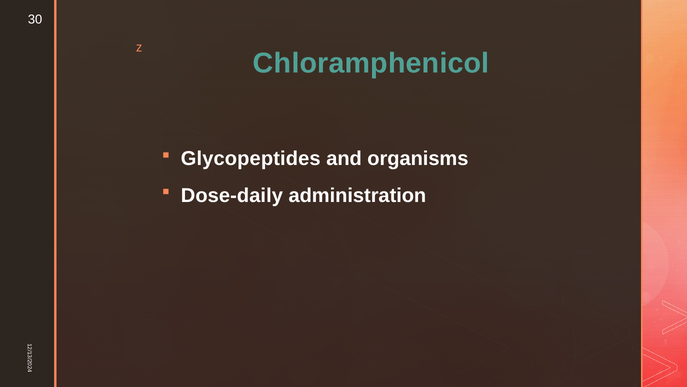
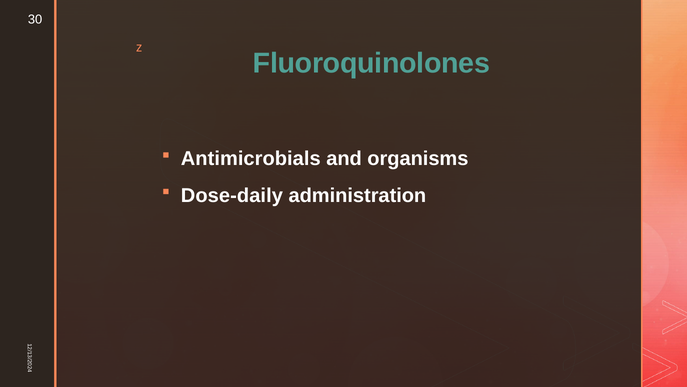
Chloramphenicol: Chloramphenicol -> Fluoroquinolones
Glycopeptides: Glycopeptides -> Antimicrobials
